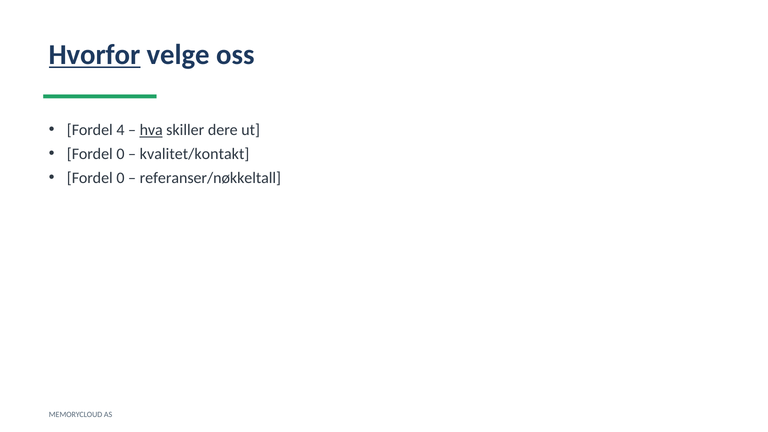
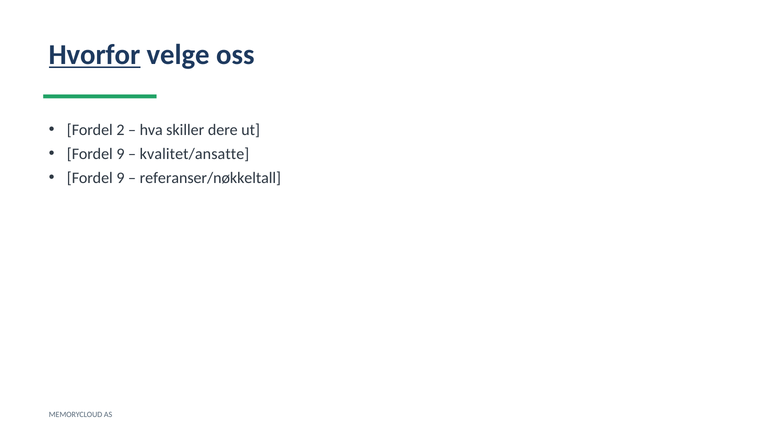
4: 4 -> 2
hva underline: present -> none
0 at (120, 154): 0 -> 9
kvalitet/kontakt: kvalitet/kontakt -> kvalitet/ansatte
0 at (120, 178): 0 -> 9
